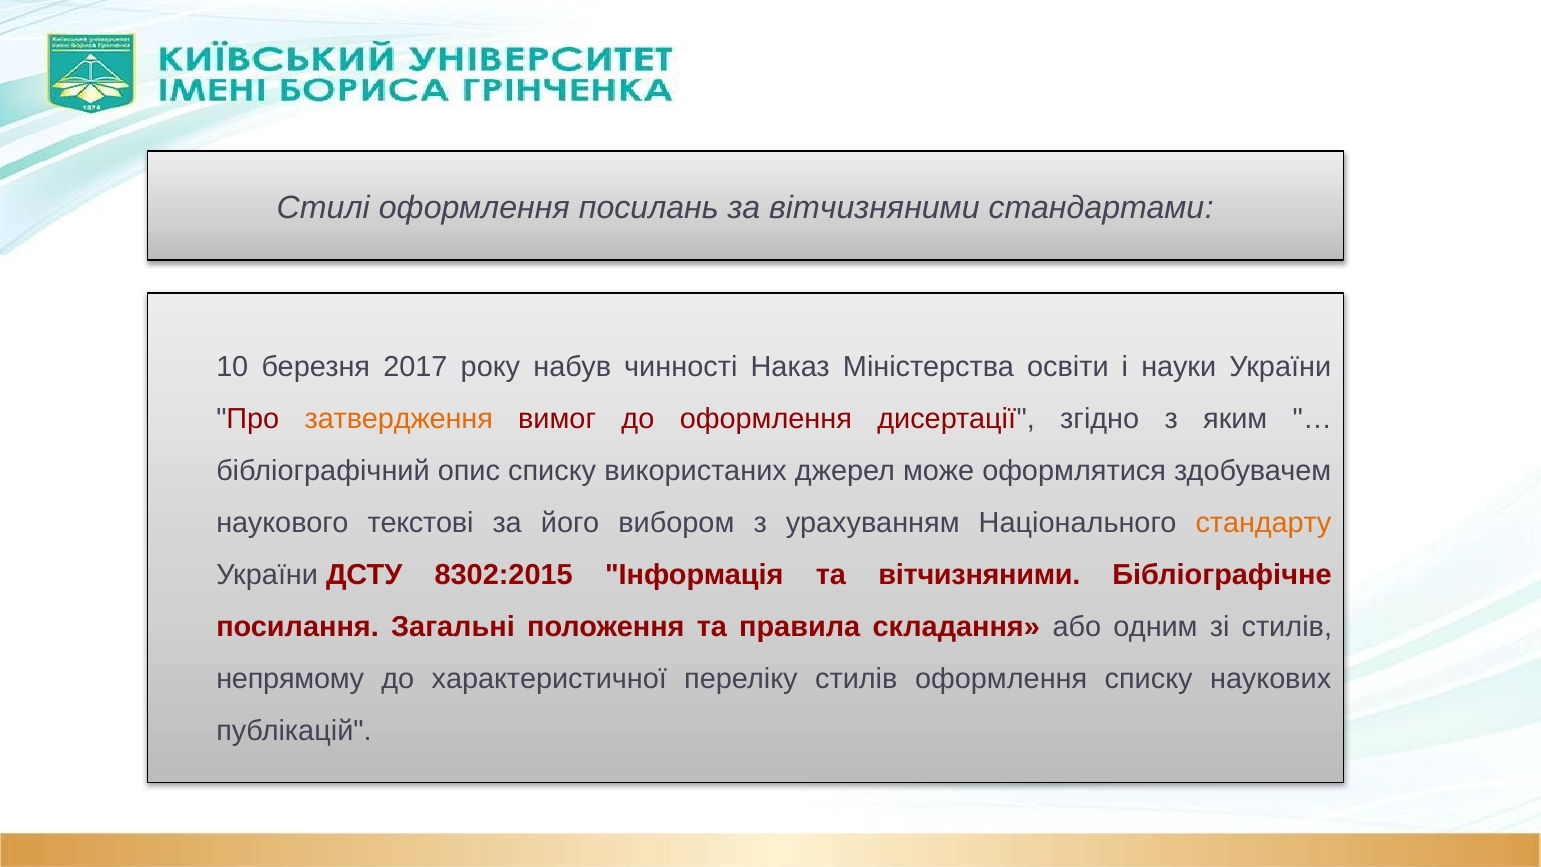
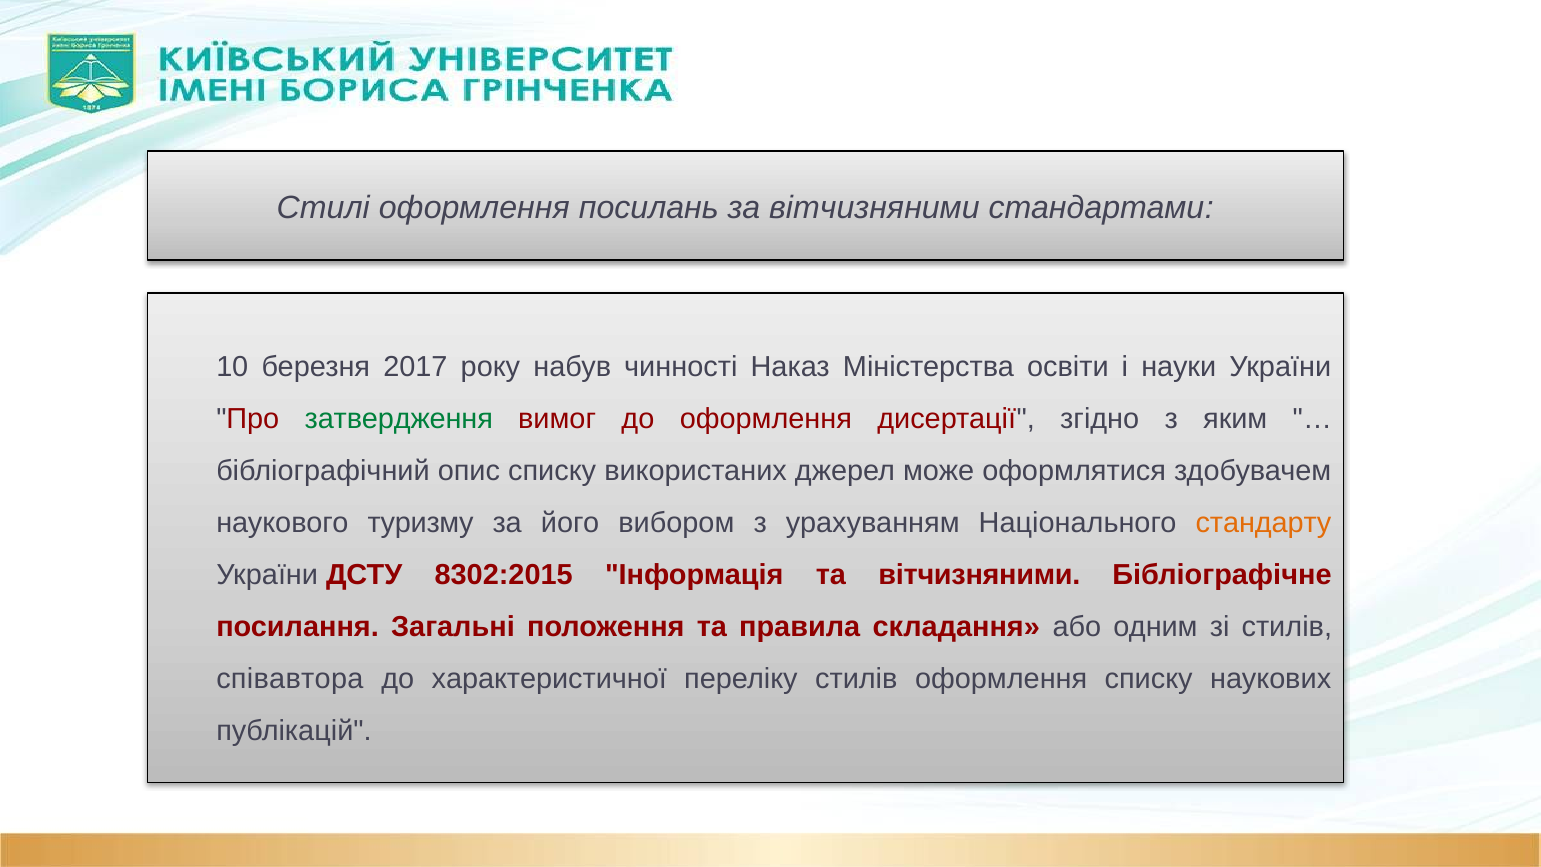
затвердження colour: orange -> green
текстові: текстові -> туризму
непрямому: непрямому -> співавтора
